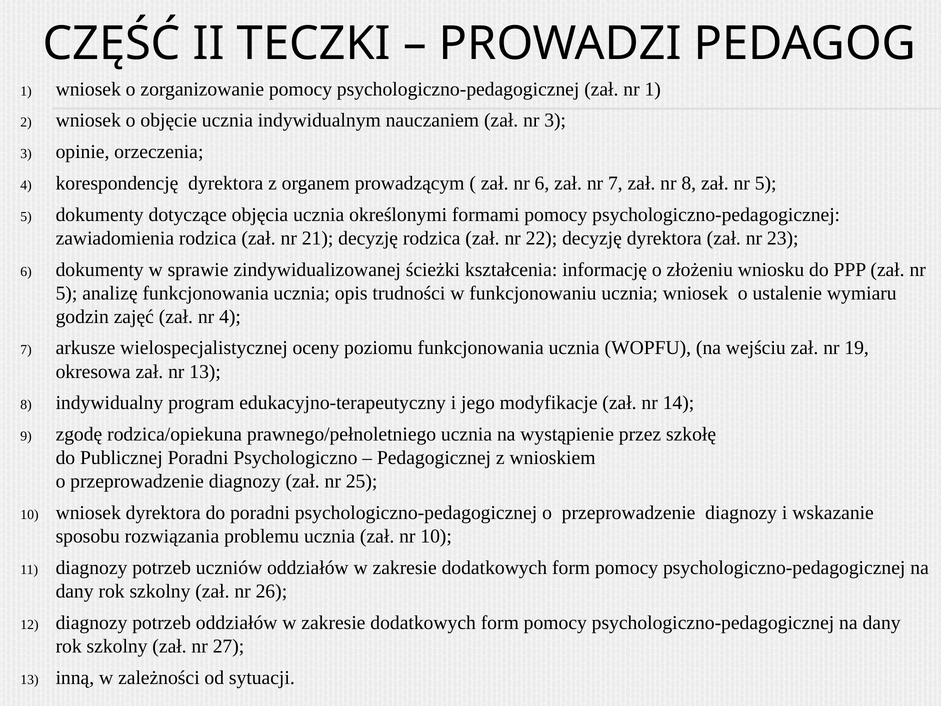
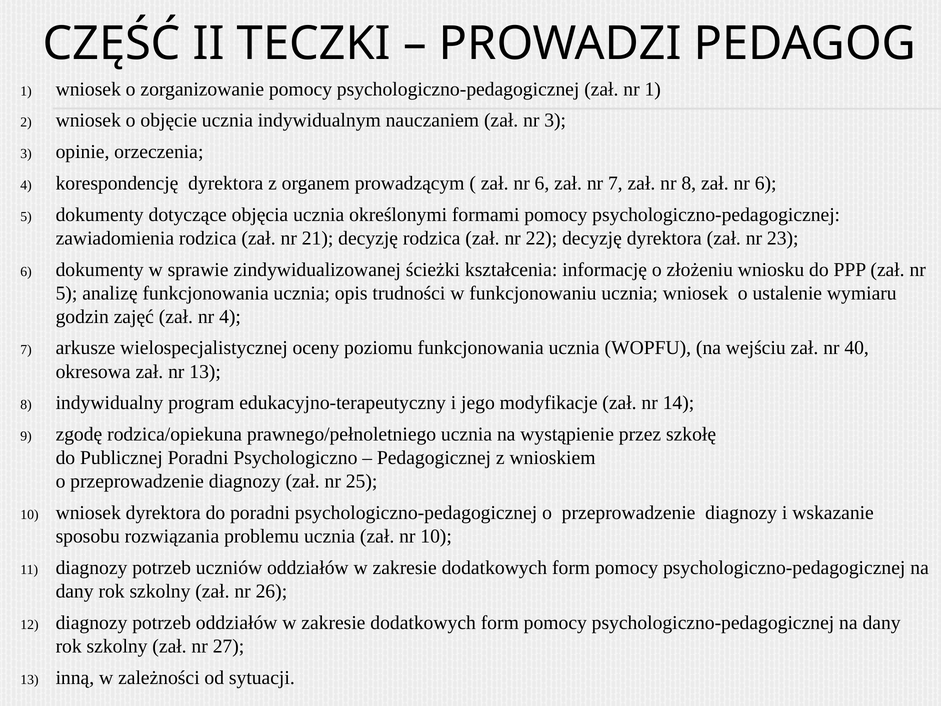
8 zał nr 5: 5 -> 6
19: 19 -> 40
